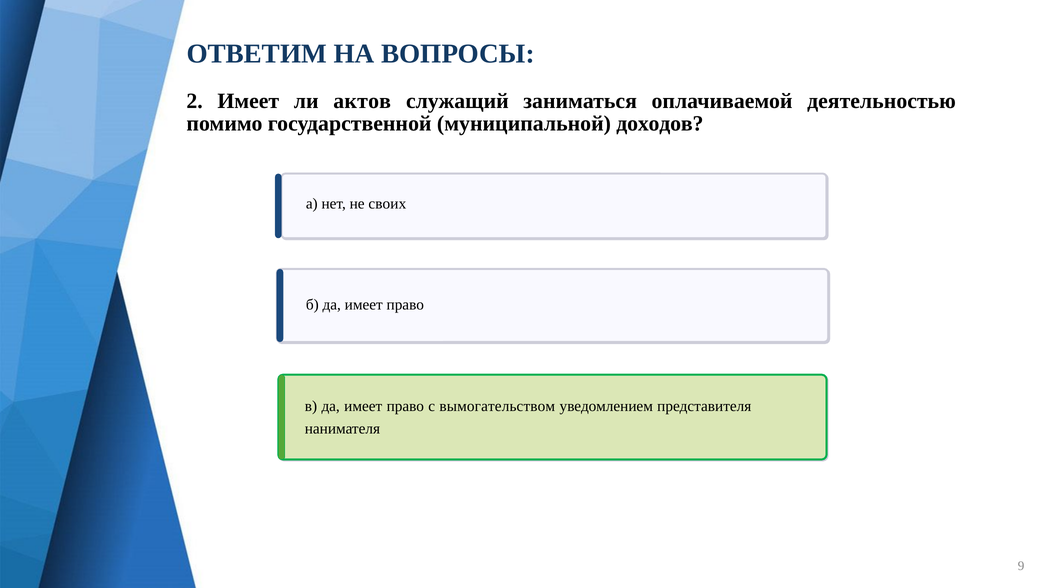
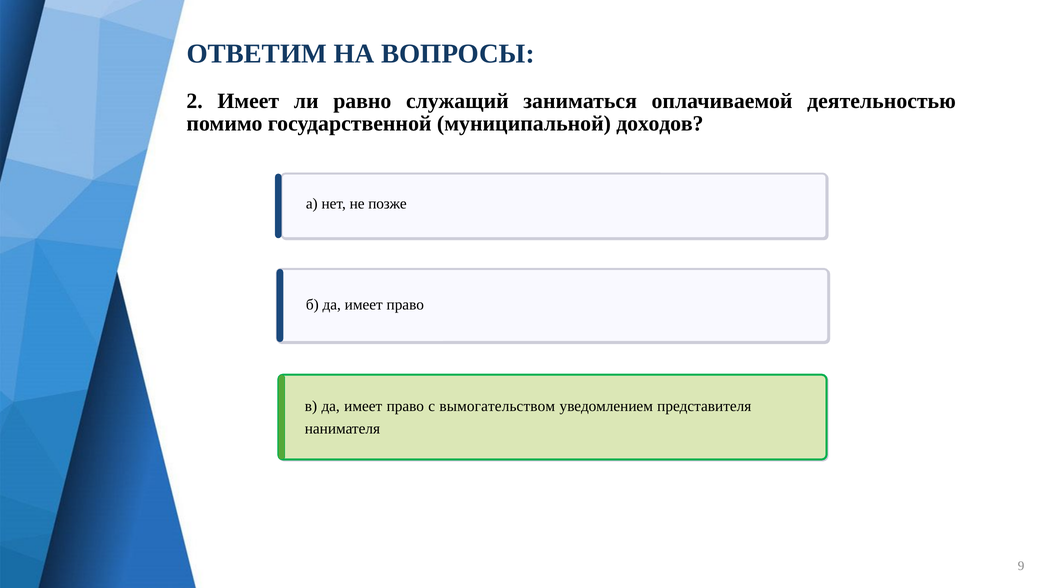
актов: актов -> равно
своих: своих -> позже
